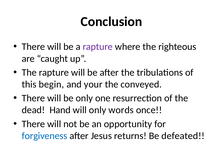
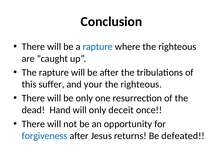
rapture at (98, 47) colour: purple -> blue
begin: begin -> suffer
conveyed at (141, 84): conveyed -> righteous
words: words -> deceit
